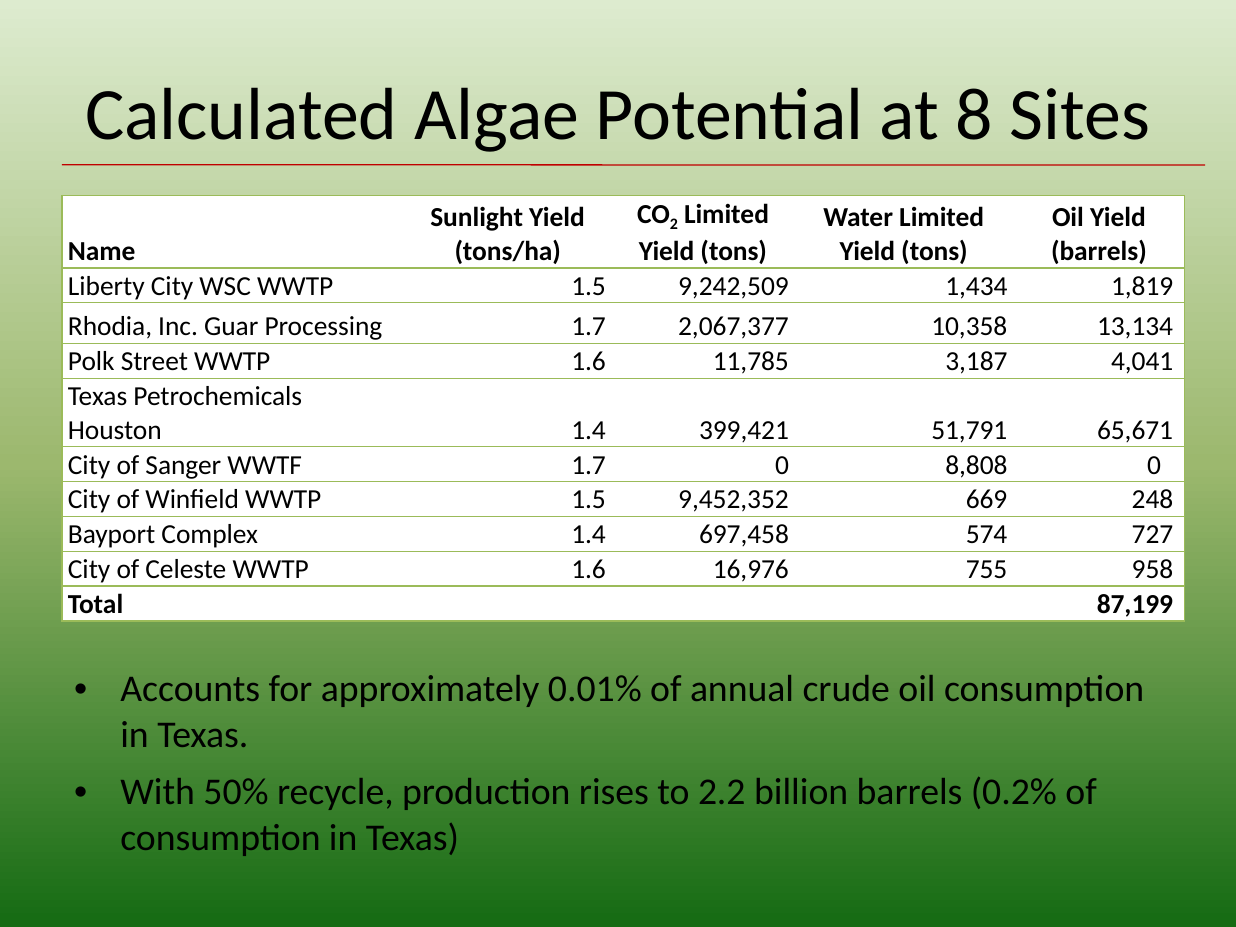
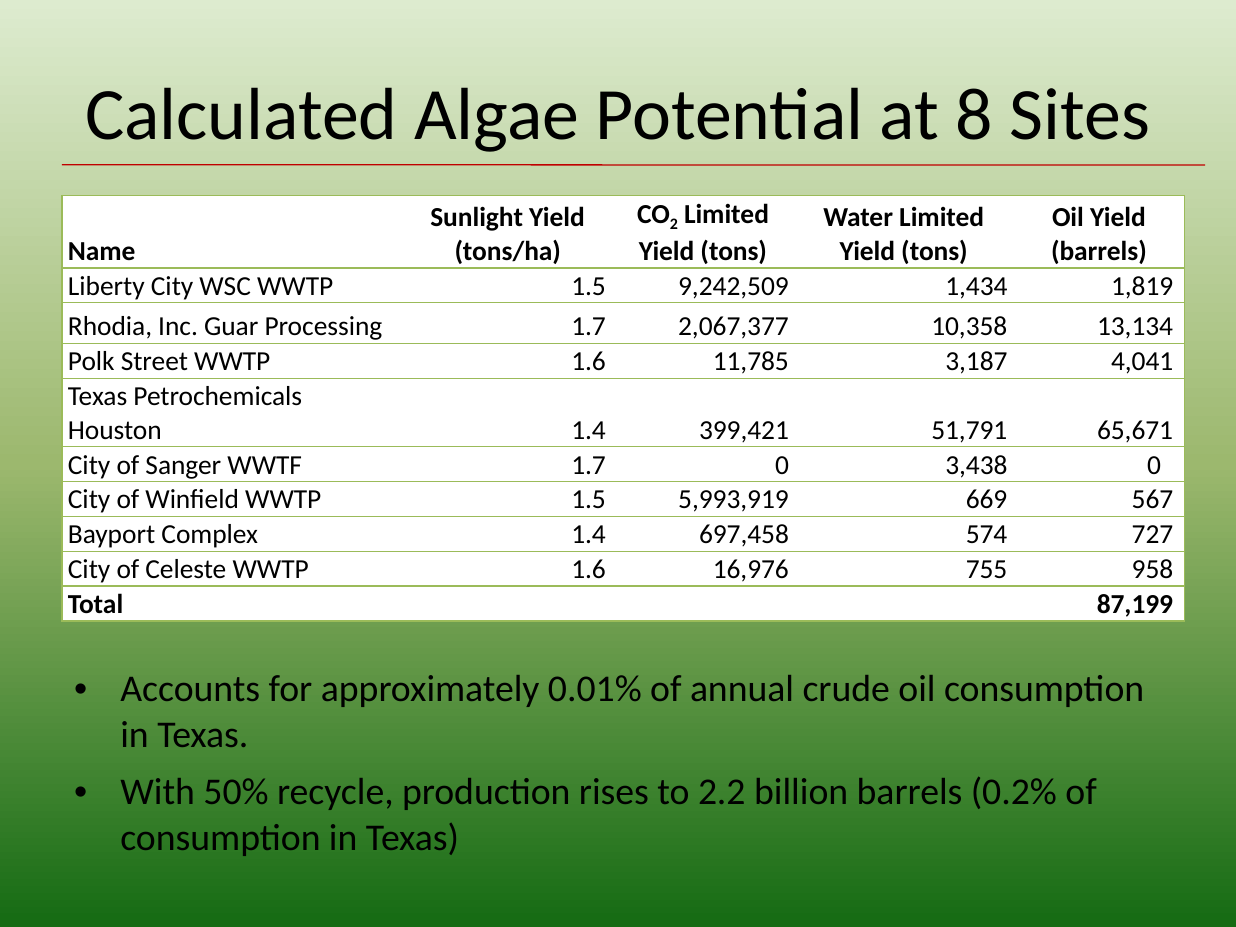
8,808: 8,808 -> 3,438
9,452,352: 9,452,352 -> 5,993,919
248: 248 -> 567
